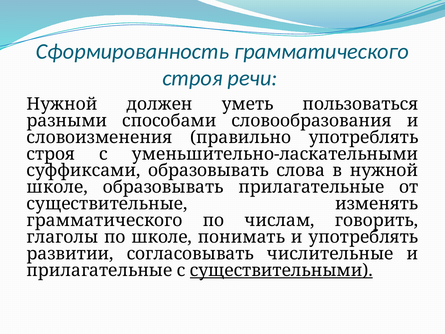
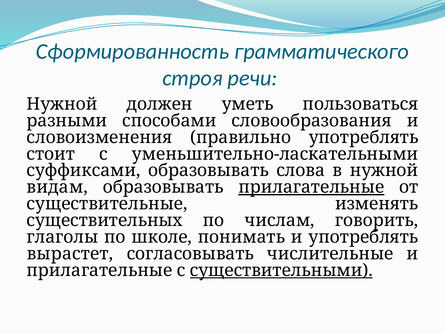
строя at (51, 154): строя -> стоит
школе at (57, 187): школе -> видам
прилагательные at (311, 187) underline: none -> present
грамматического at (105, 220): грамматического -> существительных
развитии: развитии -> вырастет
